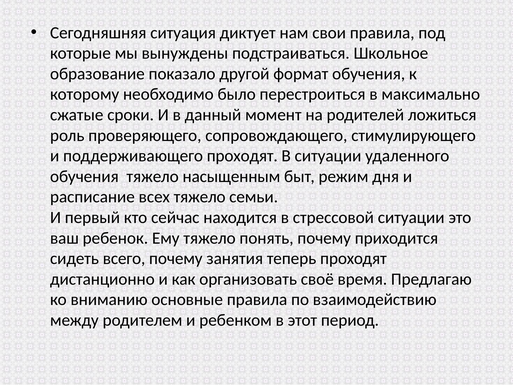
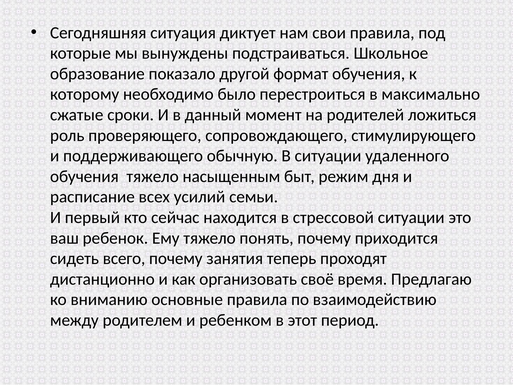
поддерживающего проходят: проходят -> обычную
всех тяжело: тяжело -> усилий
